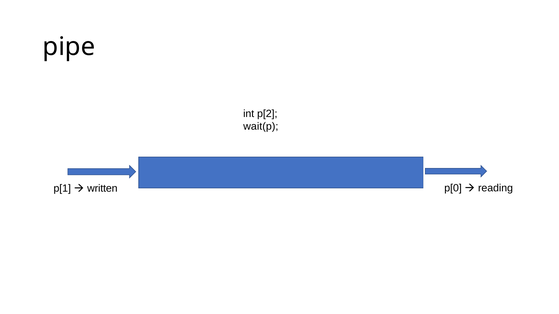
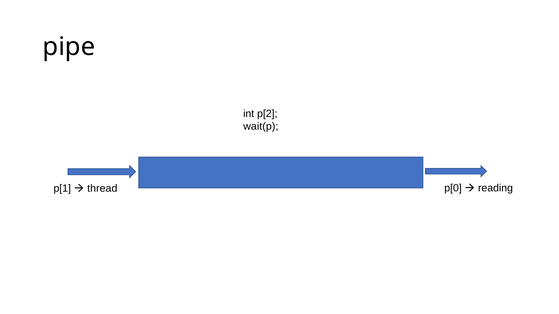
written: written -> thread
